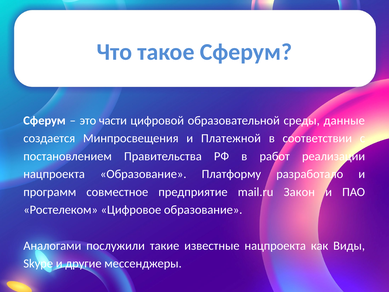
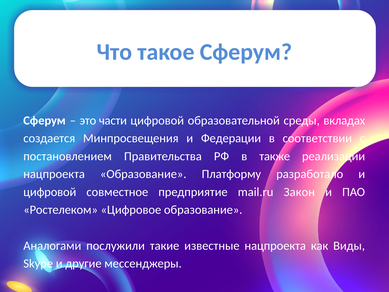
данные: данные -> вкладах
Платежной: Платежной -> Федерации
работ: работ -> также
программ at (50, 192): программ -> цифровой
